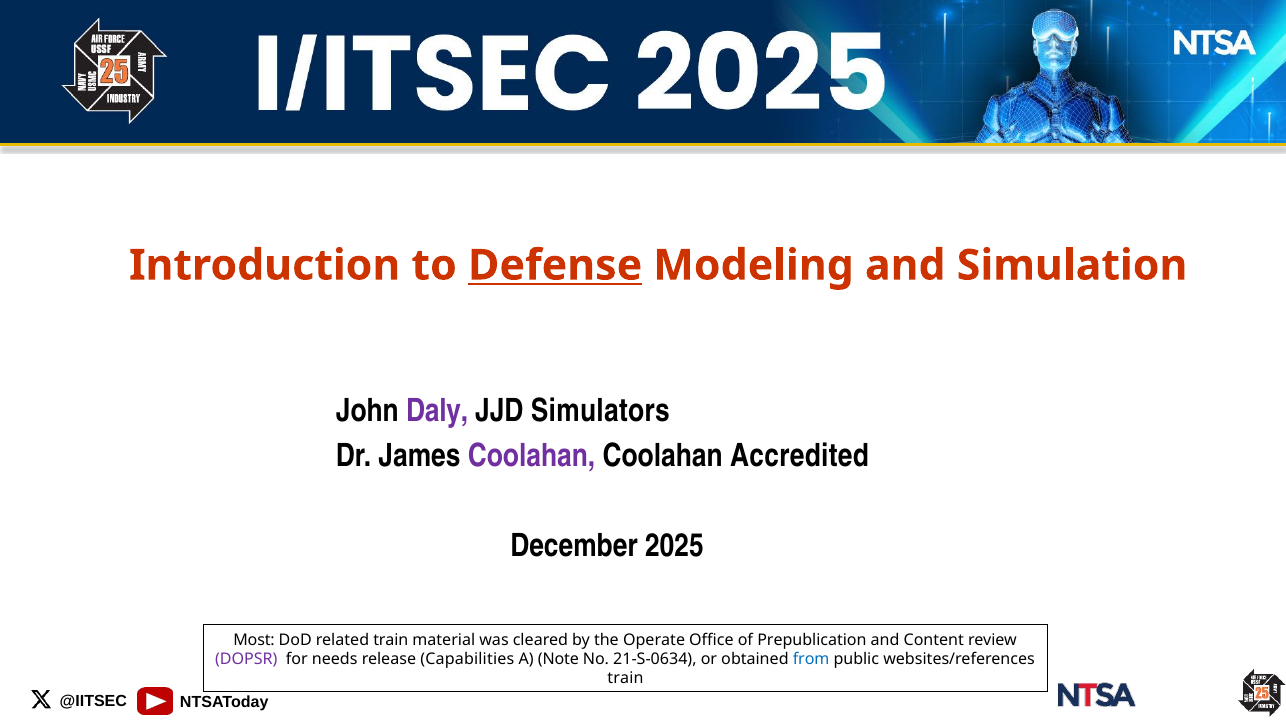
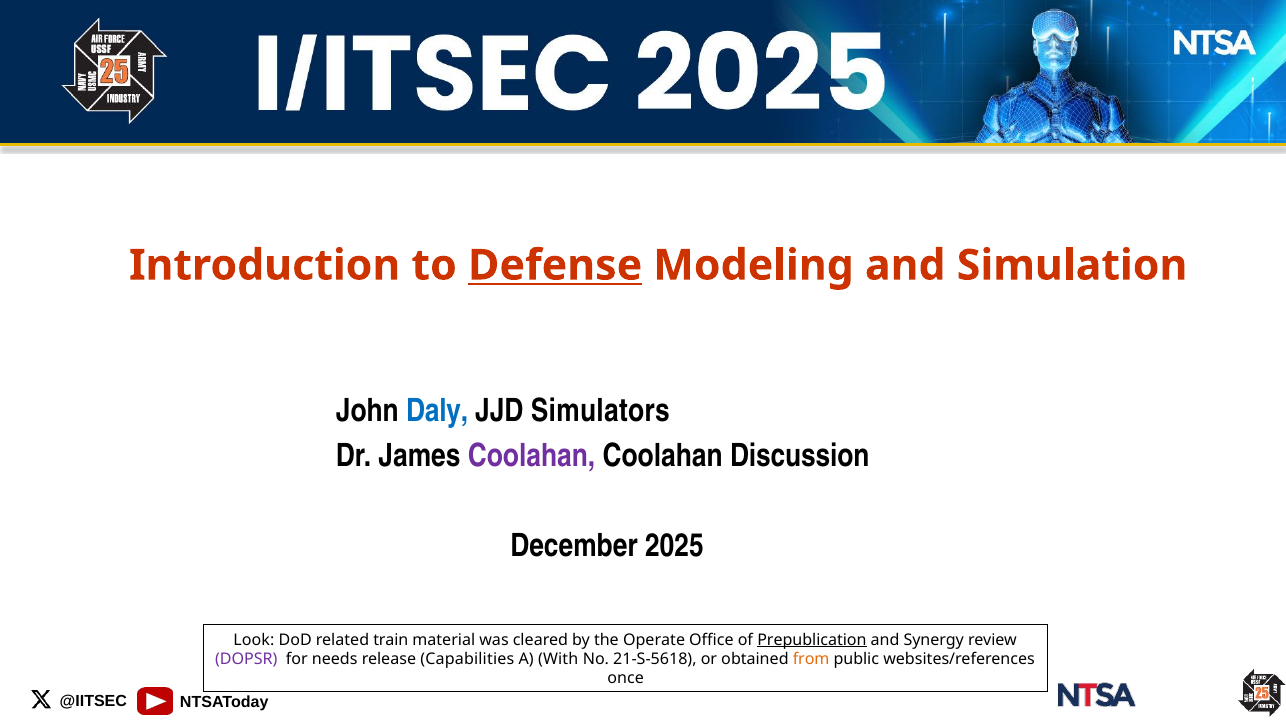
Daly colour: purple -> blue
Accredited: Accredited -> Discussion
Most: Most -> Look
Prepublication underline: none -> present
Content: Content -> Synergy
Note: Note -> With
21-S-0634: 21-S-0634 -> 21-S-5618
from colour: blue -> orange
train at (626, 679): train -> once
